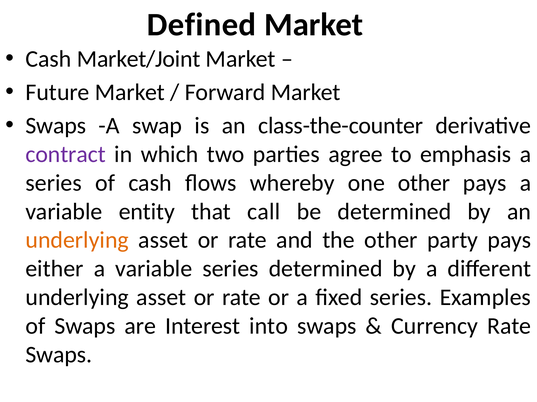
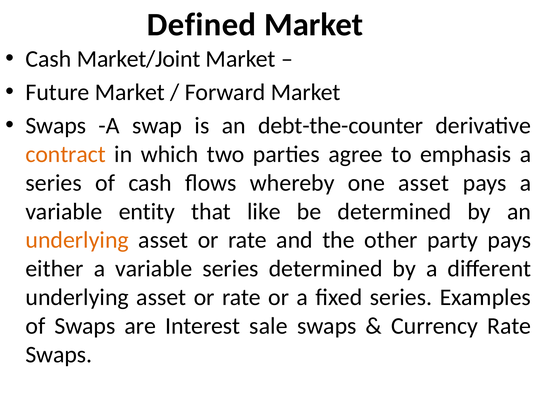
class-the-counter: class-the-counter -> debt-the-counter
contract colour: purple -> orange
one other: other -> asset
call: call -> like
into: into -> sale
